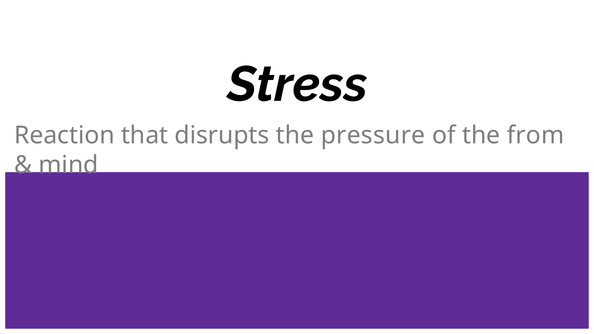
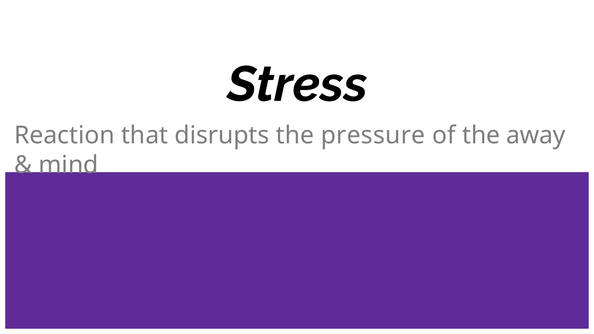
from: from -> away
